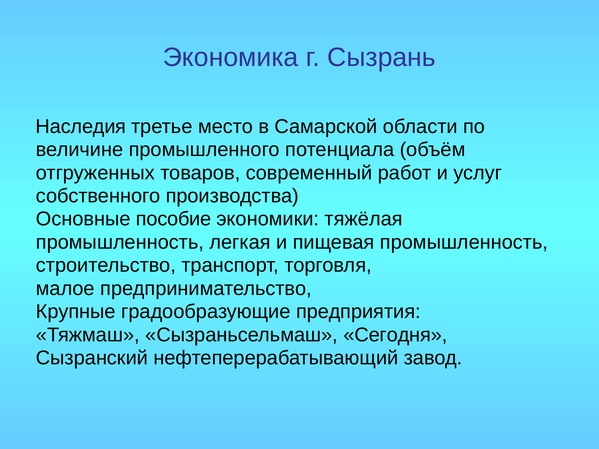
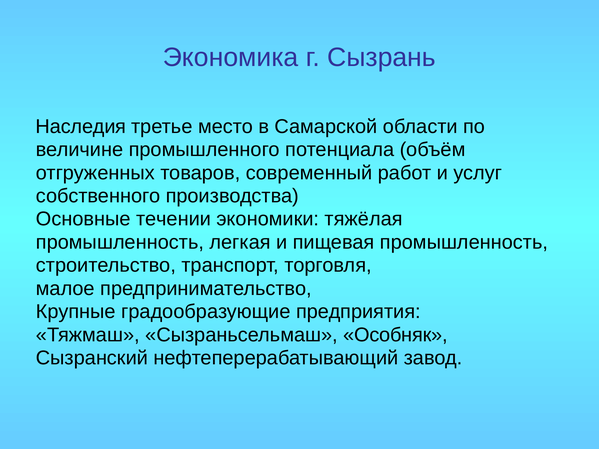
пособие: пособие -> течении
Сегодня: Сегодня -> Особняк
